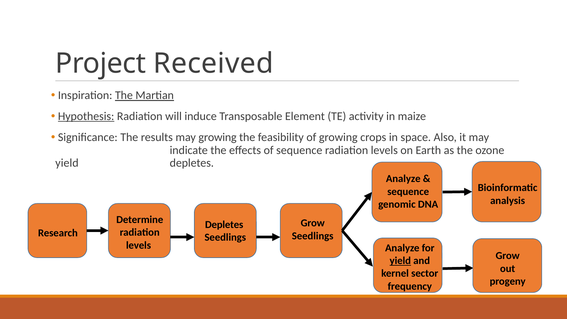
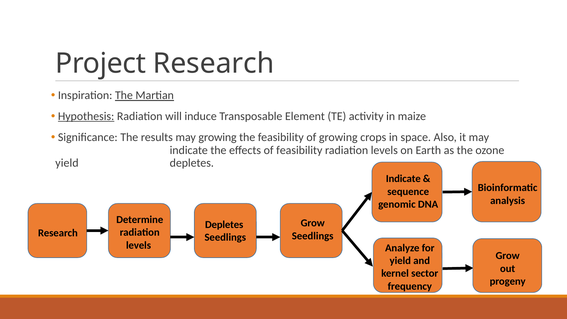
Project Received: Received -> Research
of sequence: sequence -> feasibility
Analyze at (403, 179): Analyze -> Indicate
yield at (400, 261) underline: present -> none
